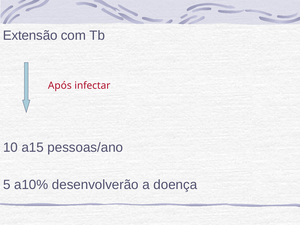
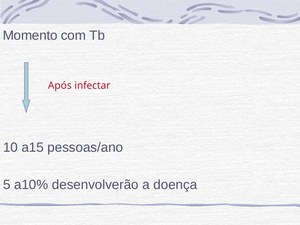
Extensão: Extensão -> Momento
